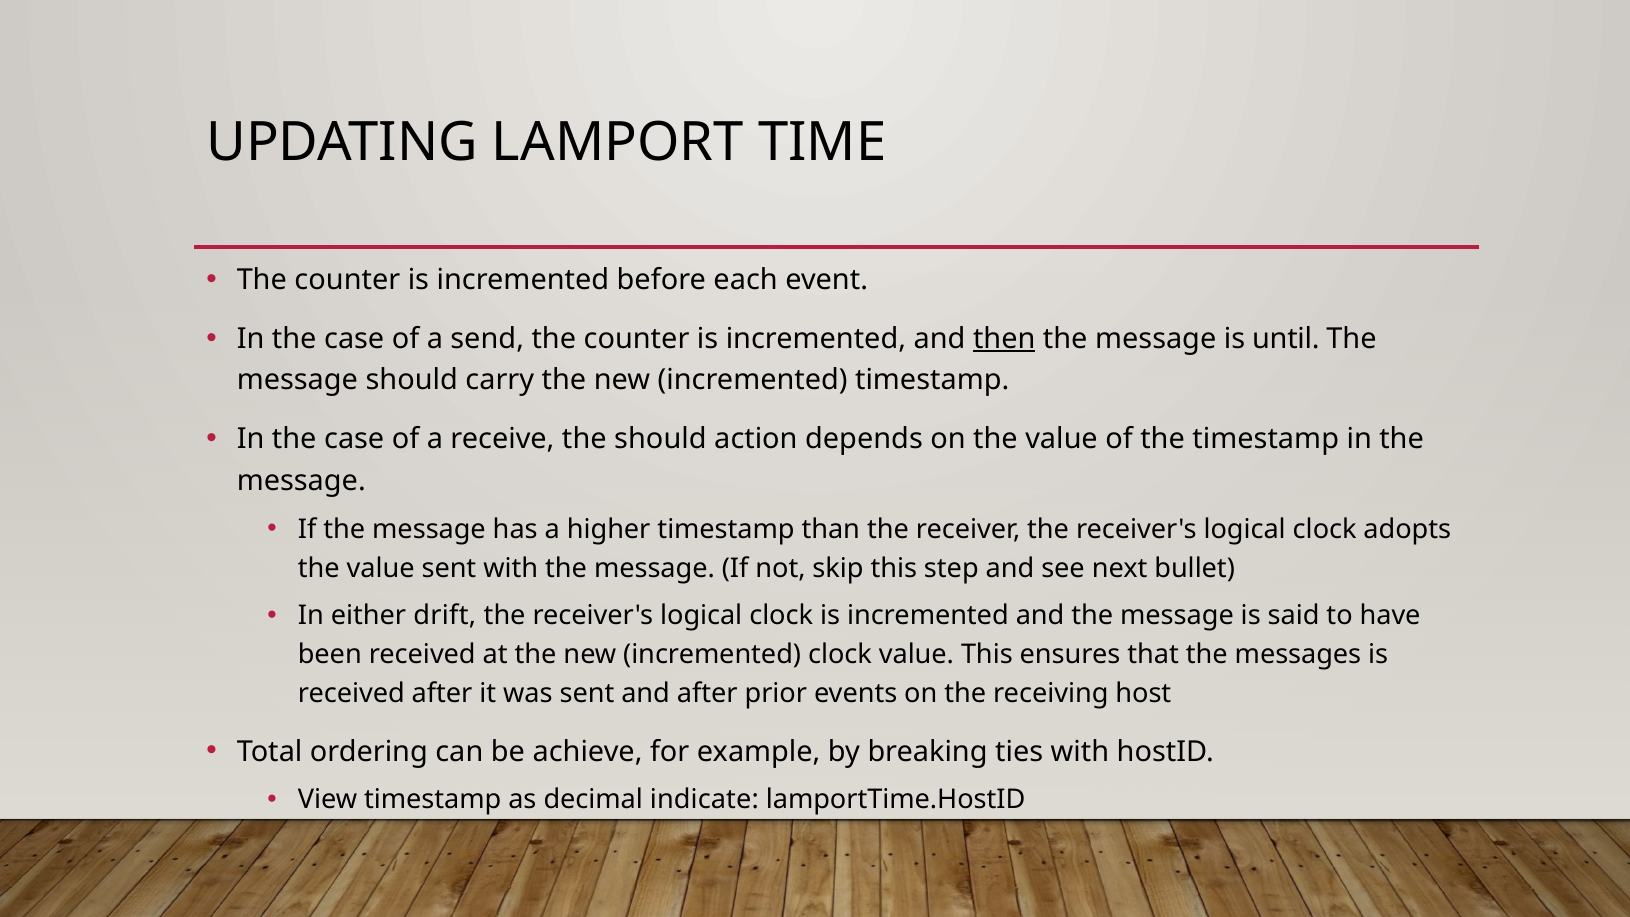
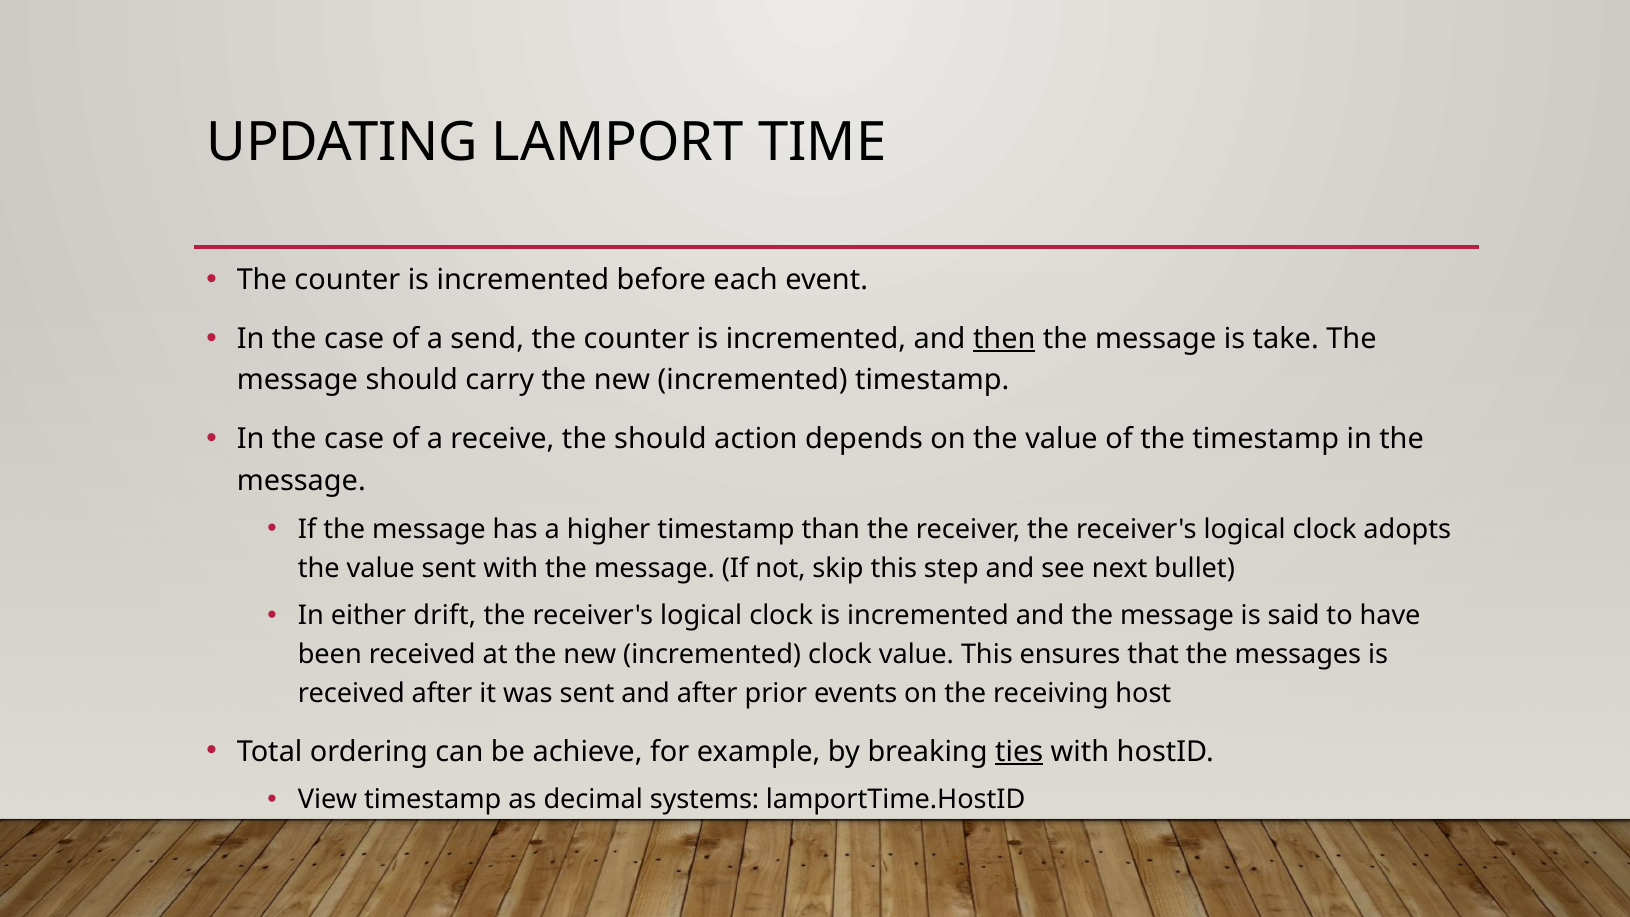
until: until -> take
ties underline: none -> present
indicate: indicate -> systems
